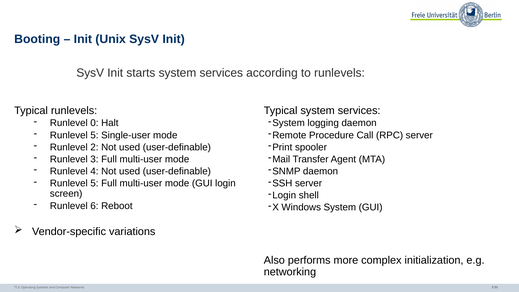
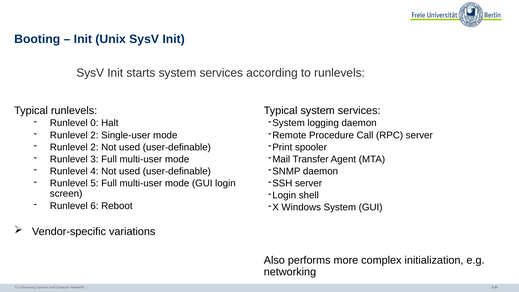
5 at (94, 135): 5 -> 2
